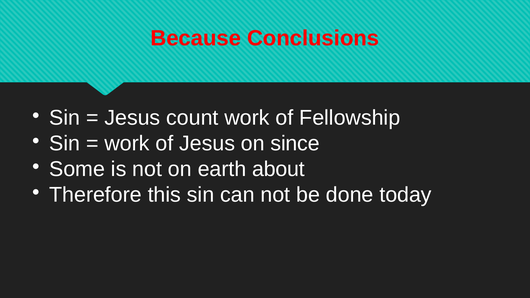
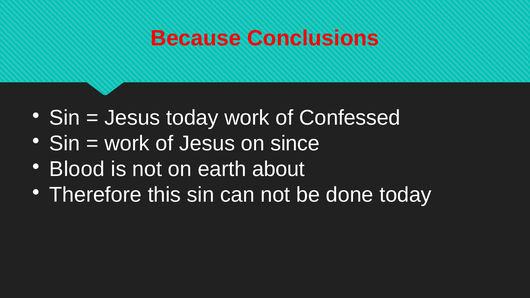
Jesus count: count -> today
Fellowship: Fellowship -> Confessed
Some: Some -> Blood
